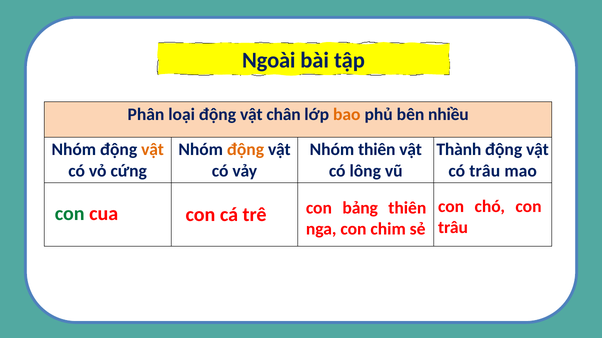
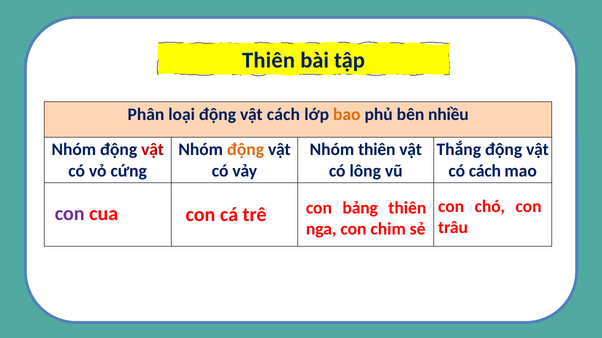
Ngoài at (269, 60): Ngoài -> Thiên
vật chân: chân -> cách
vật at (153, 150) colour: orange -> red
Thành: Thành -> Thắng
có trâu: trâu -> cách
con at (70, 214) colour: green -> purple
